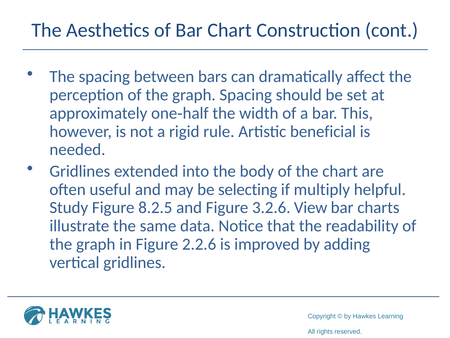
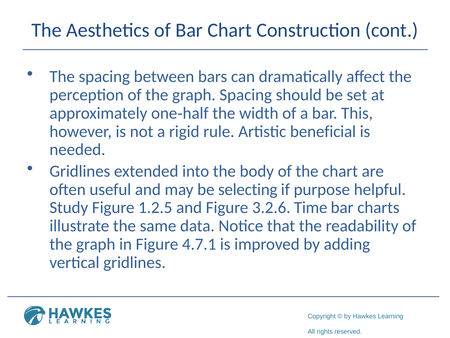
multiply: multiply -> purpose
8.2.5: 8.2.5 -> 1.2.5
View: View -> Time
2.2.6: 2.2.6 -> 4.7.1
